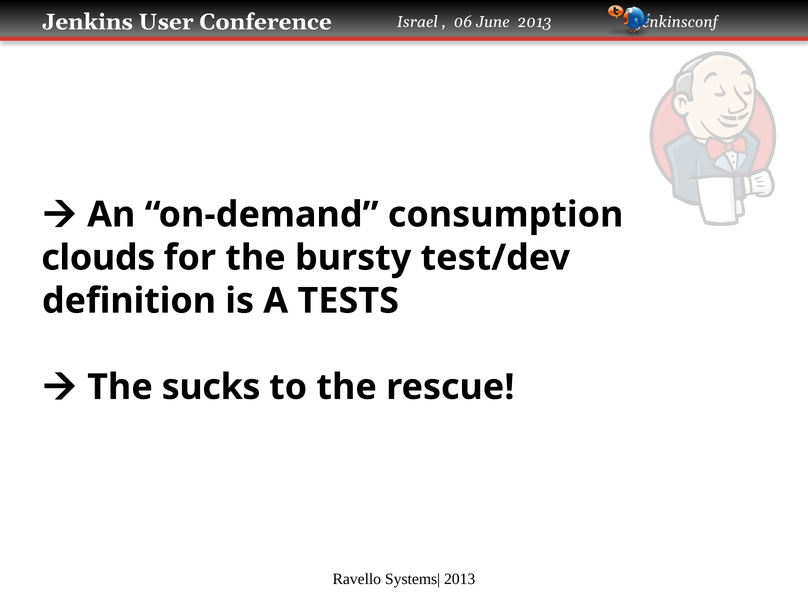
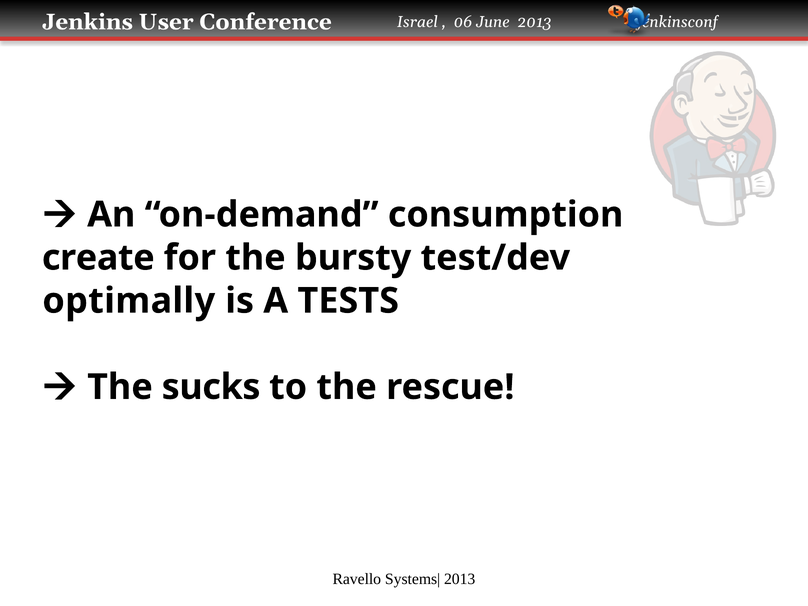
clouds: clouds -> create
definition: definition -> optimally
